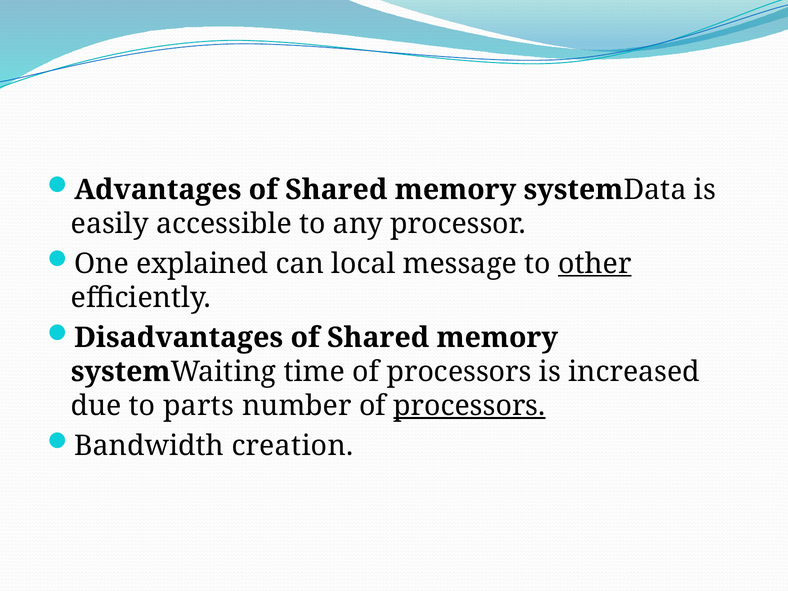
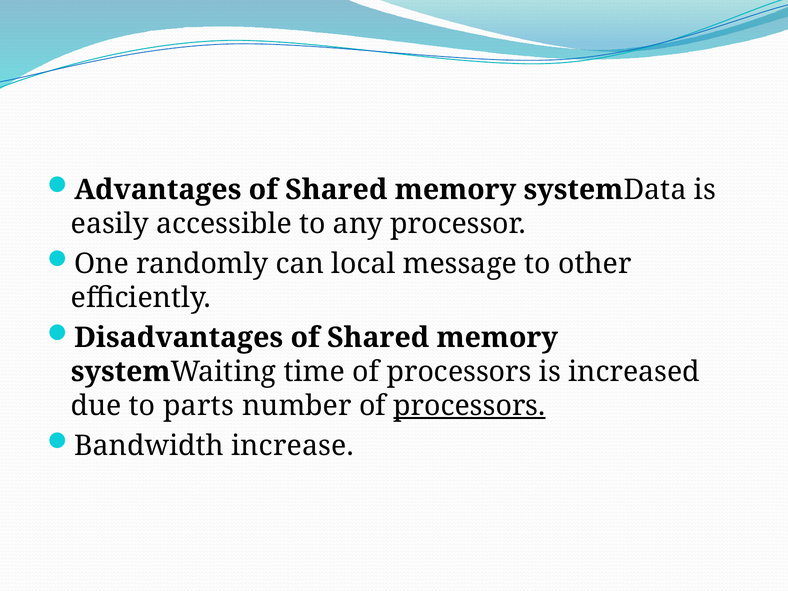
explained: explained -> randomly
other underline: present -> none
creation: creation -> increase
